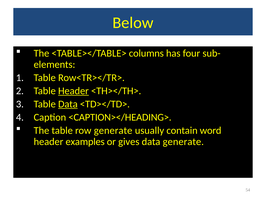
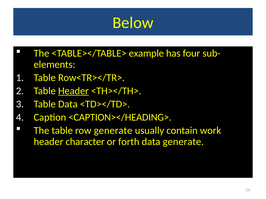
columns: columns -> example
Data at (68, 104) underline: present -> none
word: word -> work
examples: examples -> character
gives: gives -> forth
